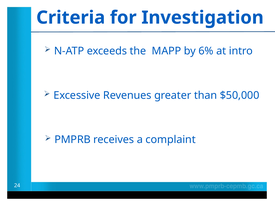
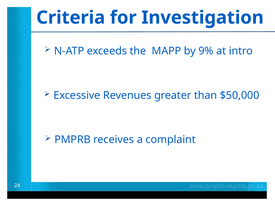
6%: 6% -> 9%
